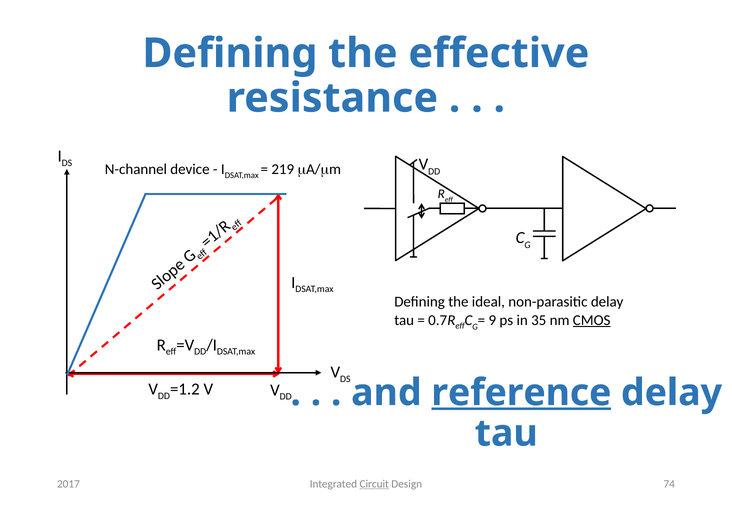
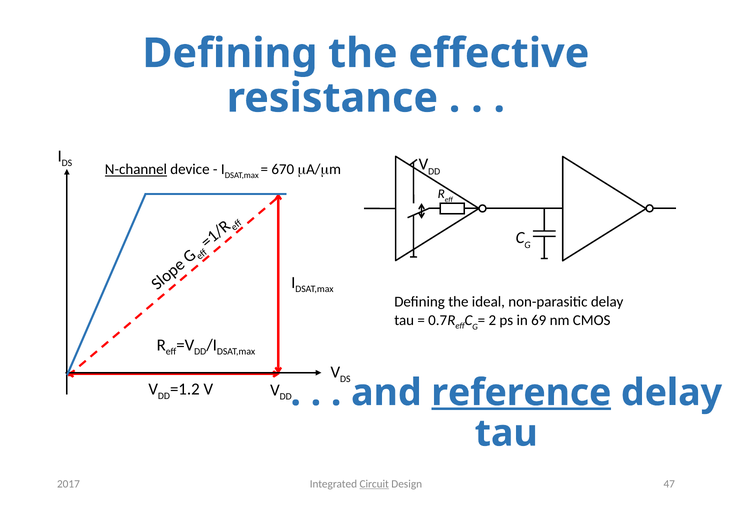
N-channel underline: none -> present
219: 219 -> 670
9: 9 -> 2
35: 35 -> 69
CMOS underline: present -> none
74: 74 -> 47
